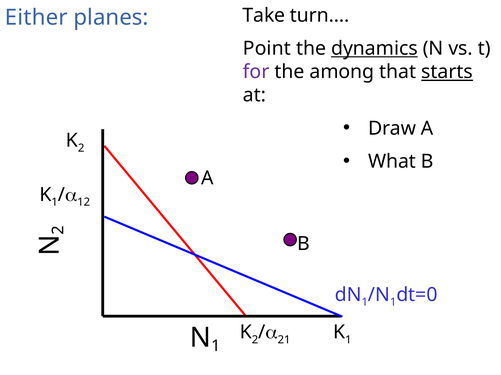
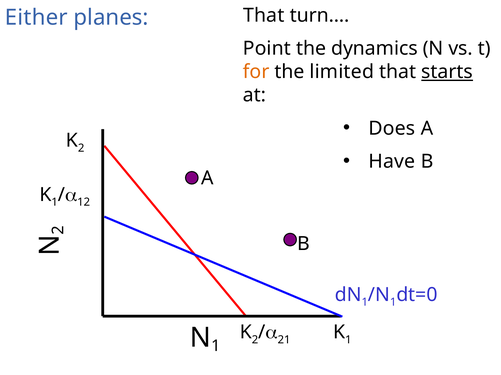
Take at (264, 16): Take -> That
dynamics underline: present -> none
for colour: purple -> orange
among: among -> limited
Draw: Draw -> Does
What: What -> Have
